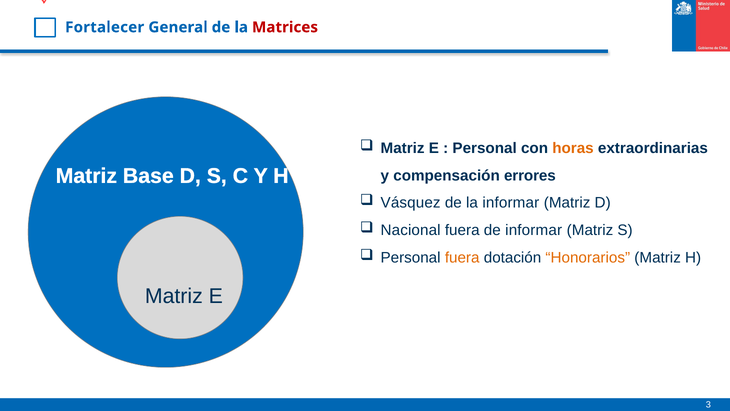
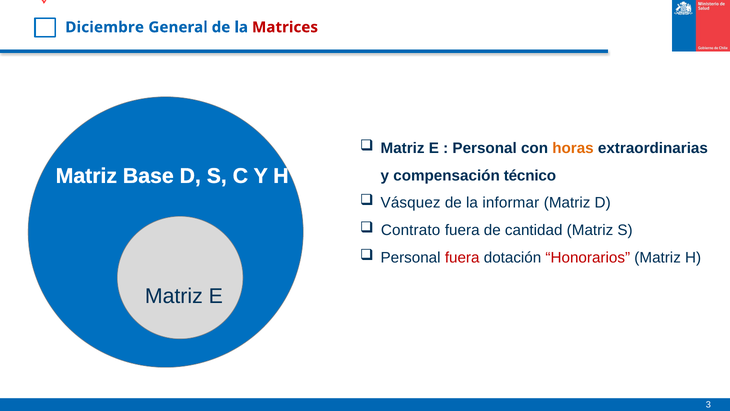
Fortalecer: Fortalecer -> Diciembre
errores: errores -> técnico
Nacional: Nacional -> Contrato
de informar: informar -> cantidad
fuera at (462, 257) colour: orange -> red
Honorarios colour: orange -> red
